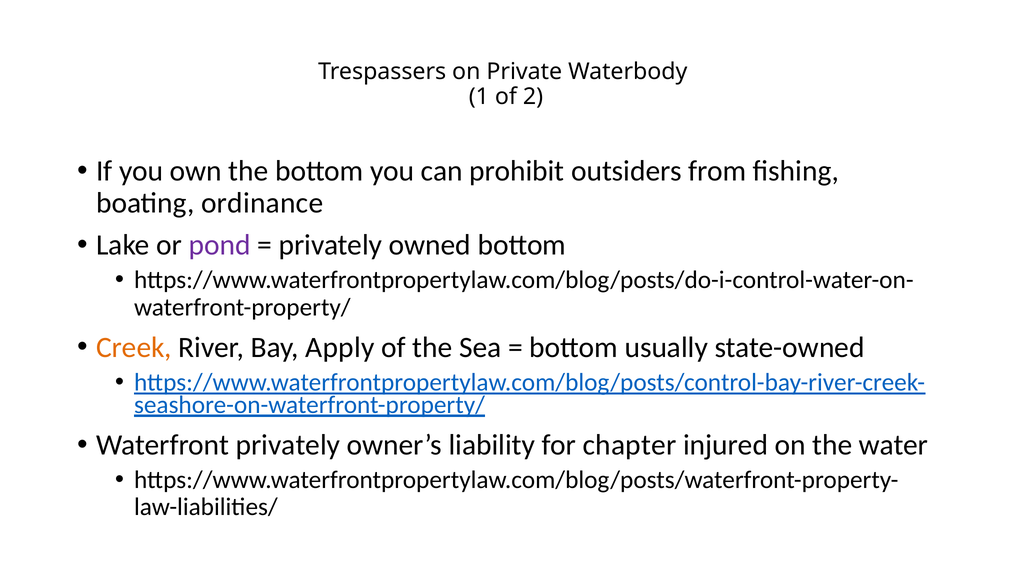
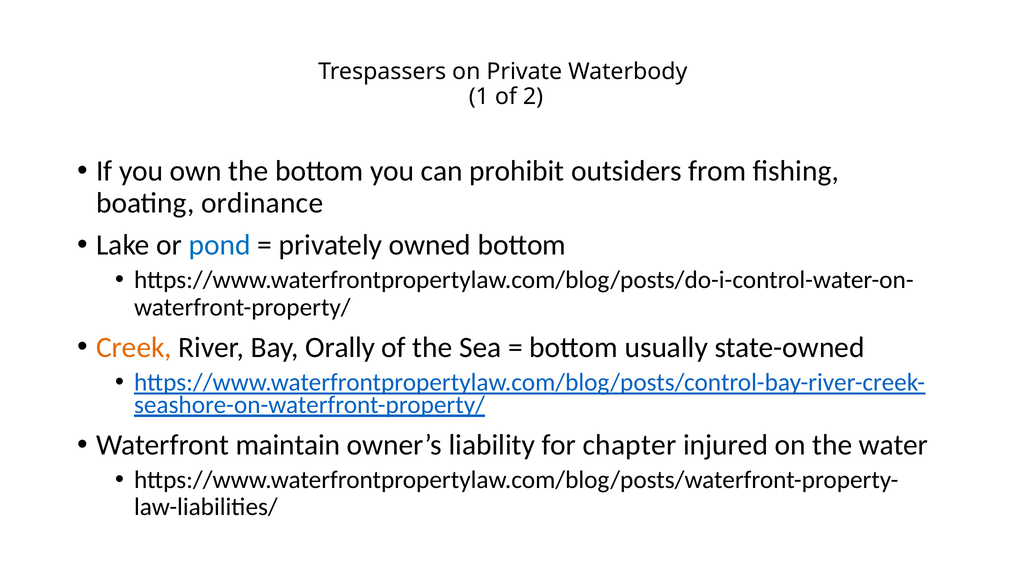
pond colour: purple -> blue
Apply: Apply -> Orally
Waterfront privately: privately -> maintain
